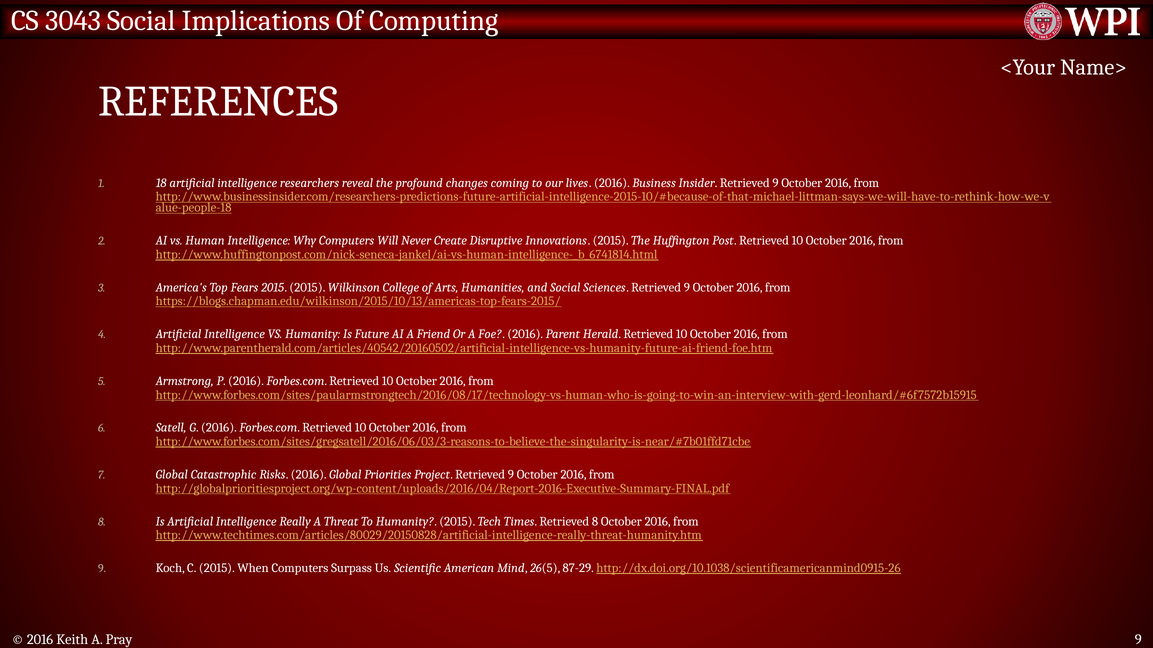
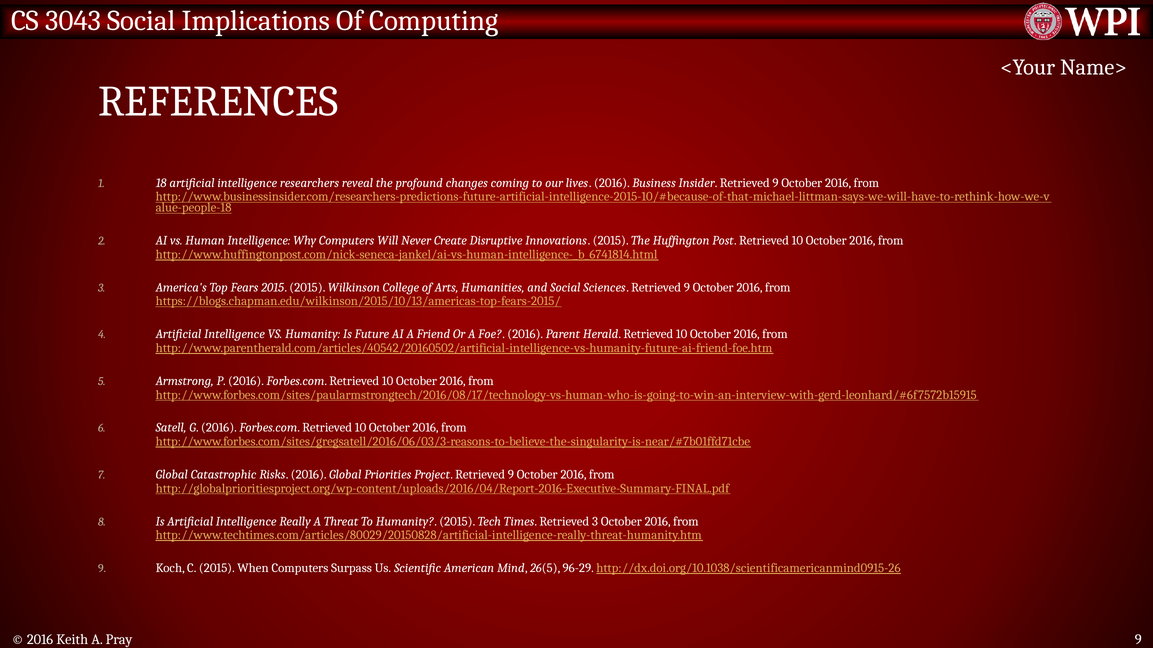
Retrieved 8: 8 -> 3
87-29: 87-29 -> 96-29
